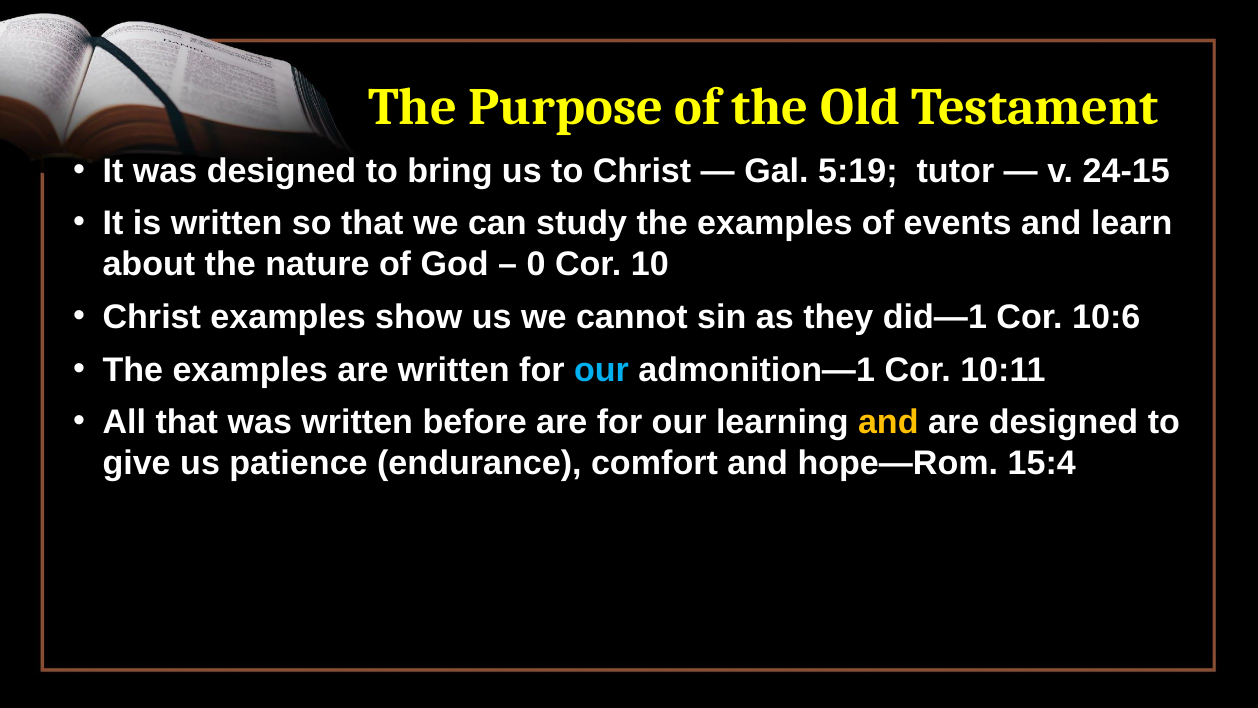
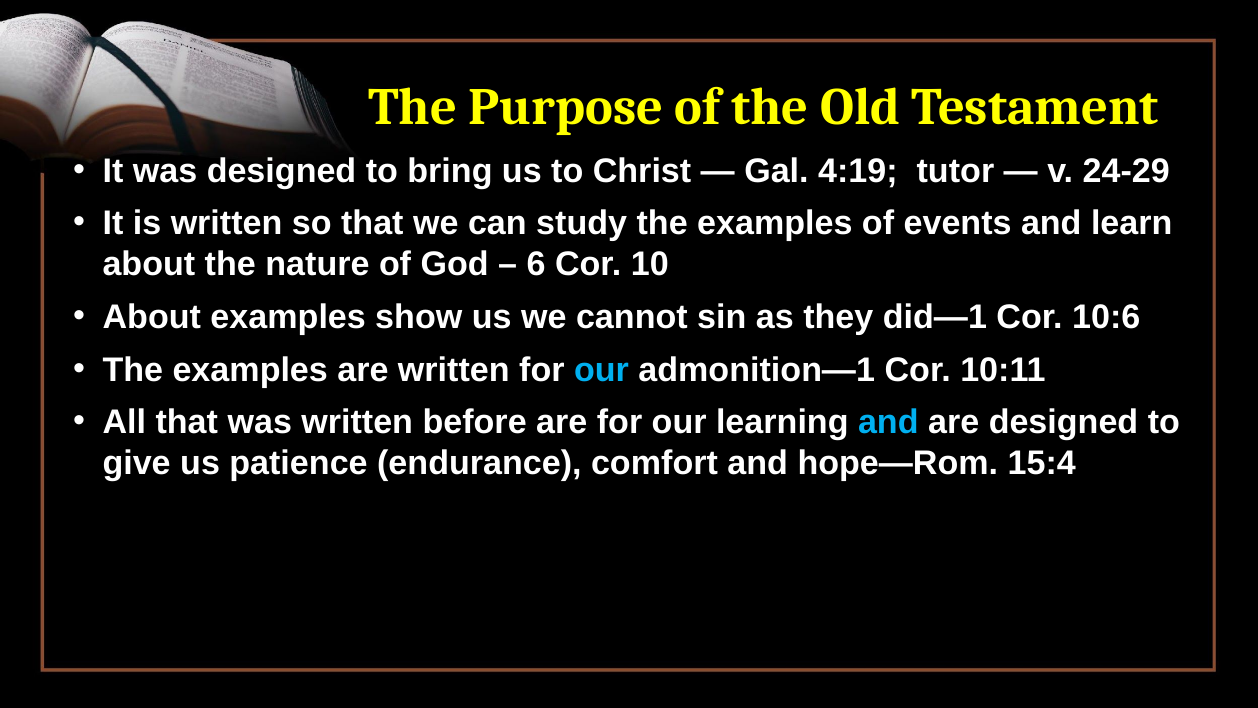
5:19: 5:19 -> 4:19
24-15: 24-15 -> 24-29
0: 0 -> 6
Christ at (152, 317): Christ -> About
and at (888, 422) colour: yellow -> light blue
